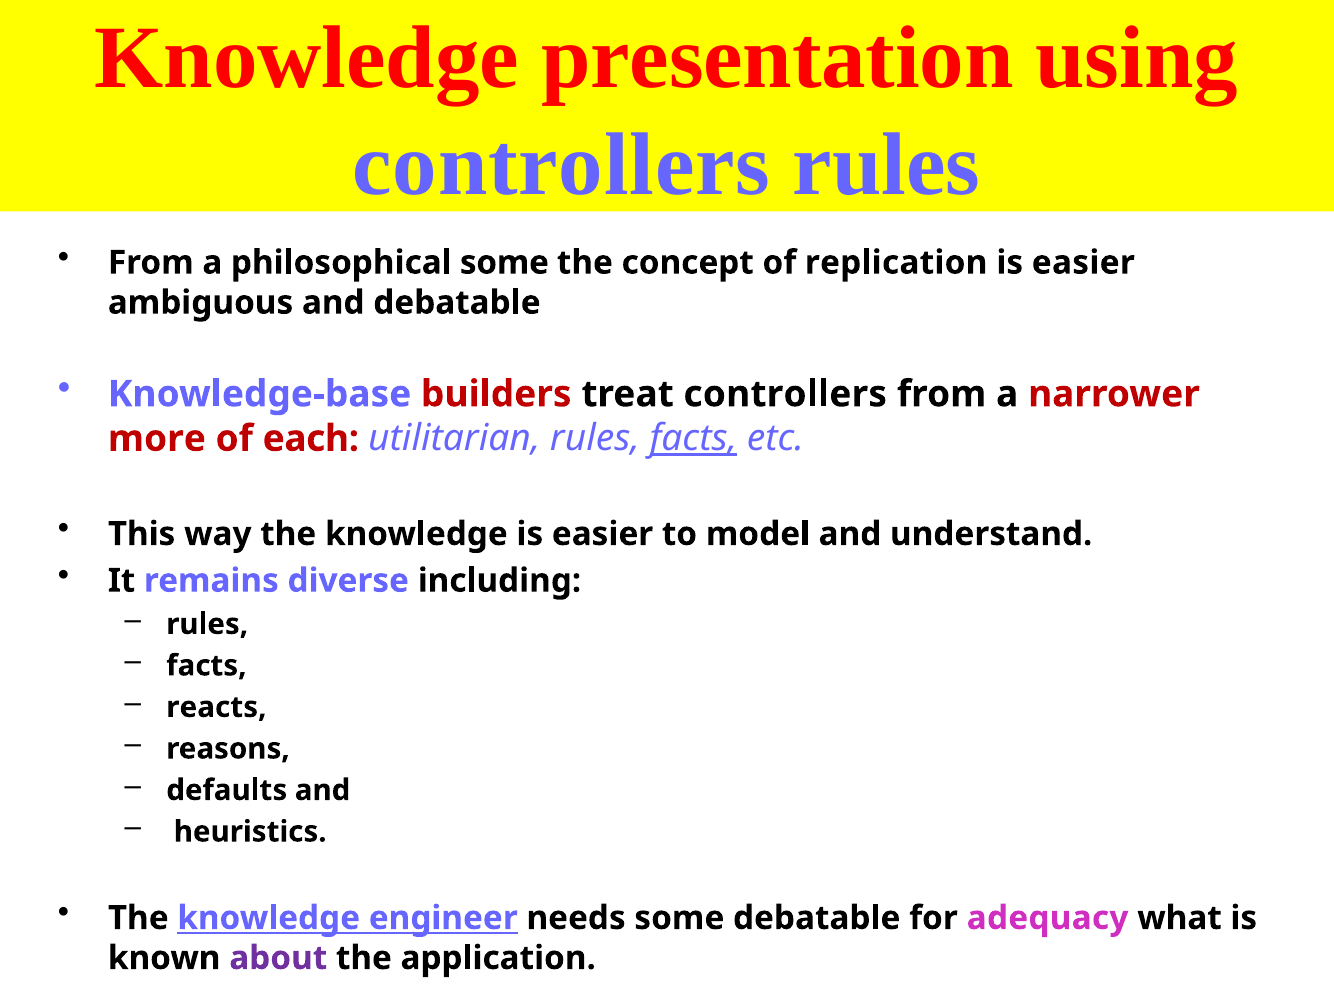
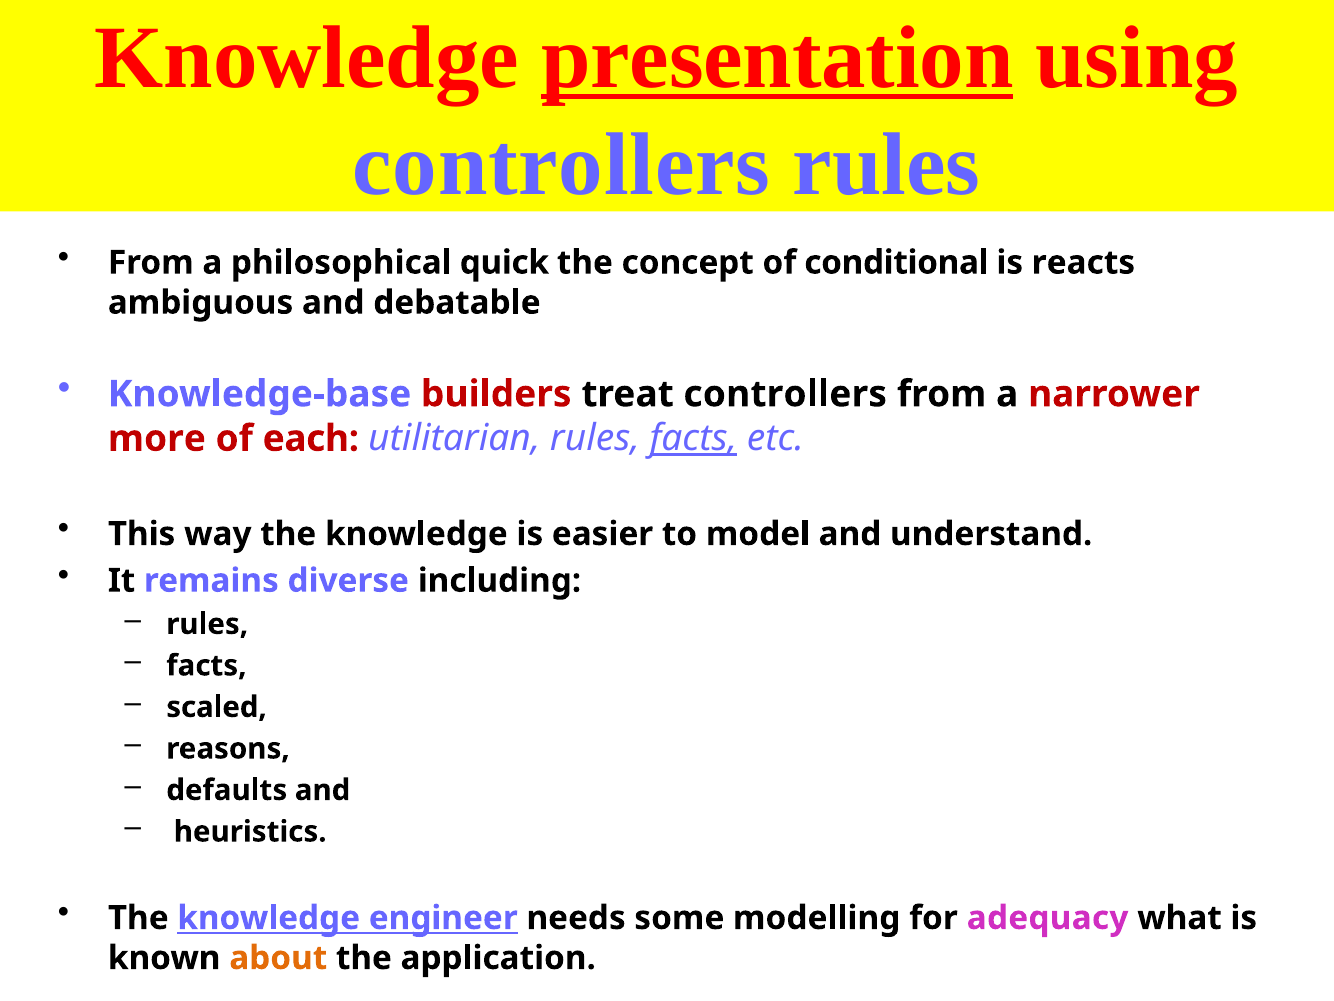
presentation underline: none -> present
philosophical some: some -> quick
replication: replication -> conditional
easier at (1083, 262): easier -> reacts
reacts: reacts -> scaled
some debatable: debatable -> modelling
about colour: purple -> orange
